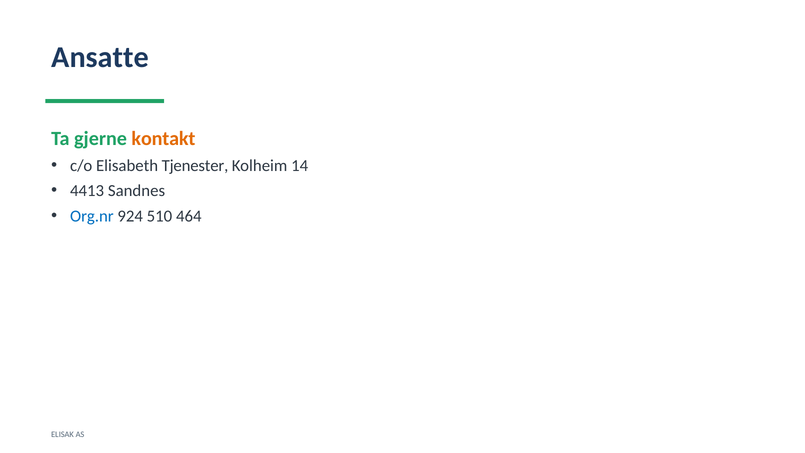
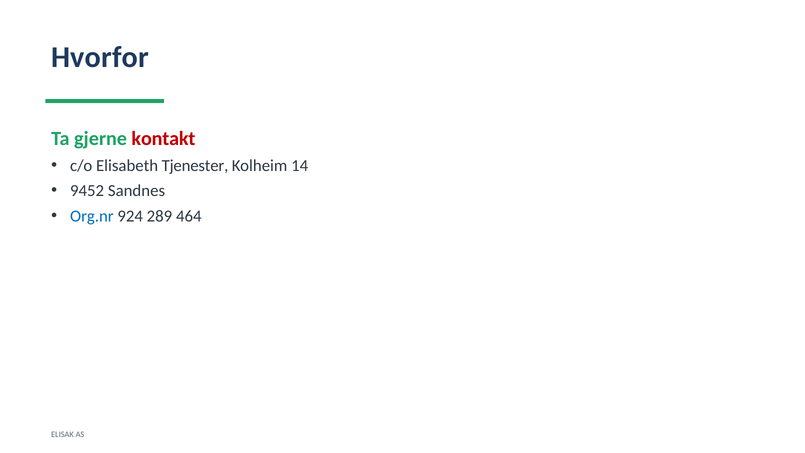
Ansatte: Ansatte -> Hvorfor
kontakt colour: orange -> red
4413: 4413 -> 9452
510: 510 -> 289
